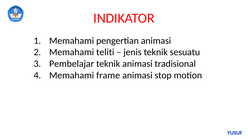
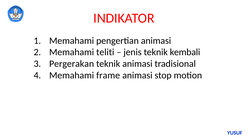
sesuatu: sesuatu -> kembali
Pembelajar: Pembelajar -> Pergerakan
